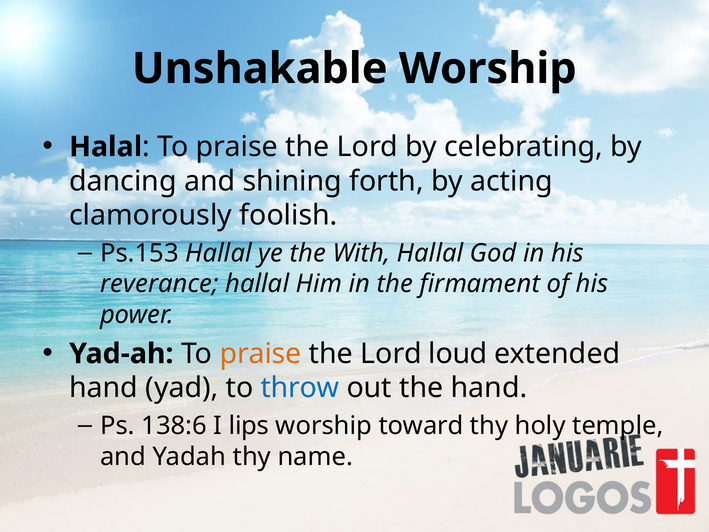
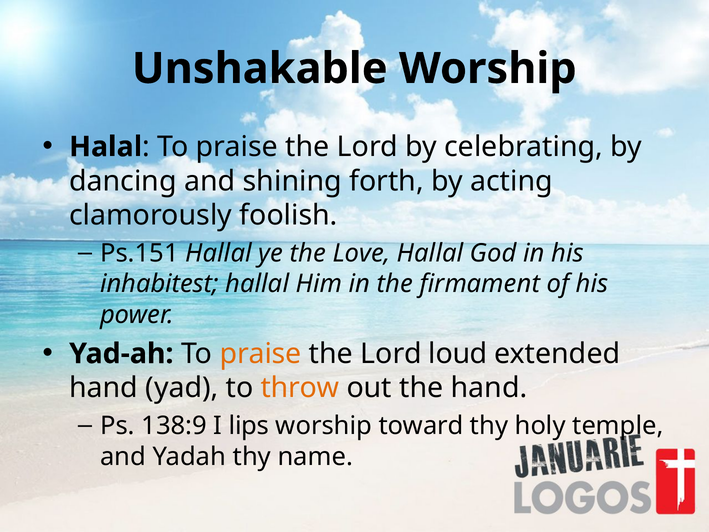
Ps.153: Ps.153 -> Ps.151
With: With -> Love
reverance: reverance -> inhabitest
throw colour: blue -> orange
138:6: 138:6 -> 138:9
